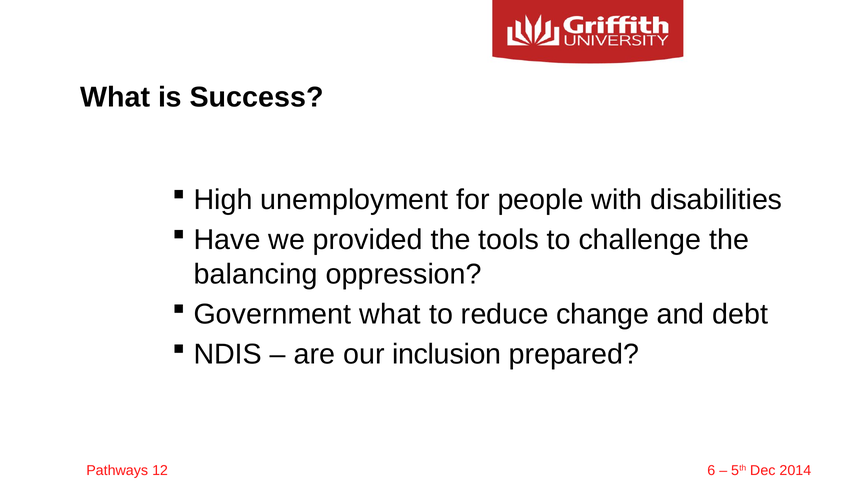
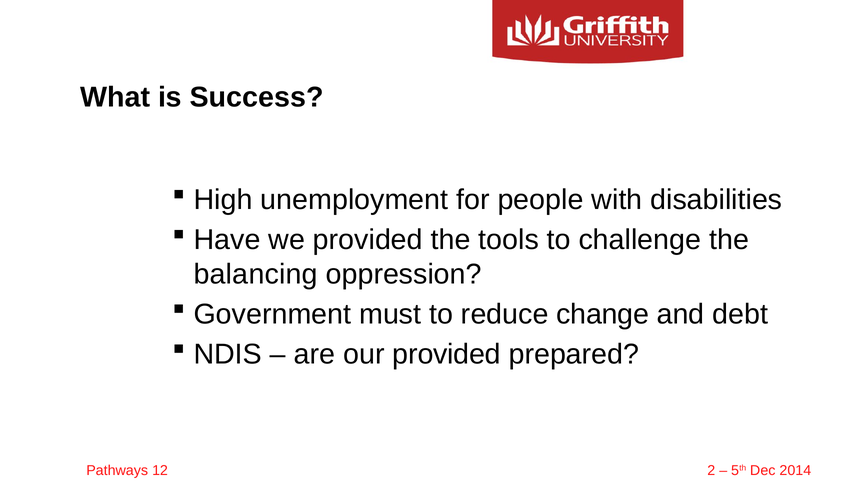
Government what: what -> must
our inclusion: inclusion -> provided
6: 6 -> 2
